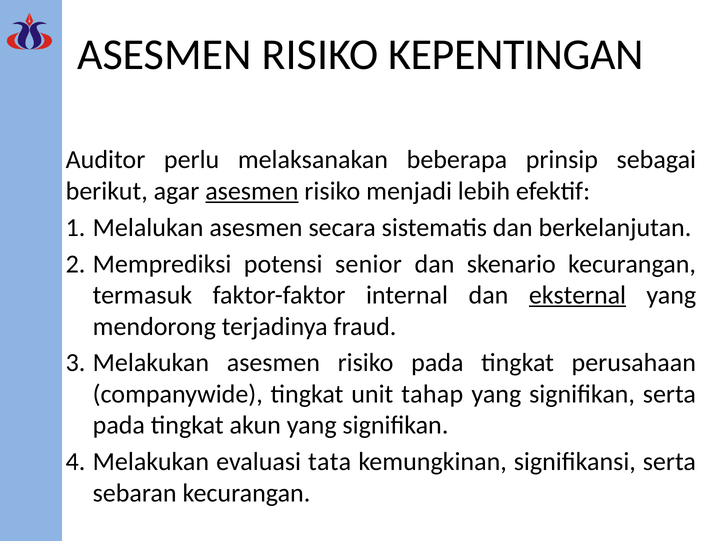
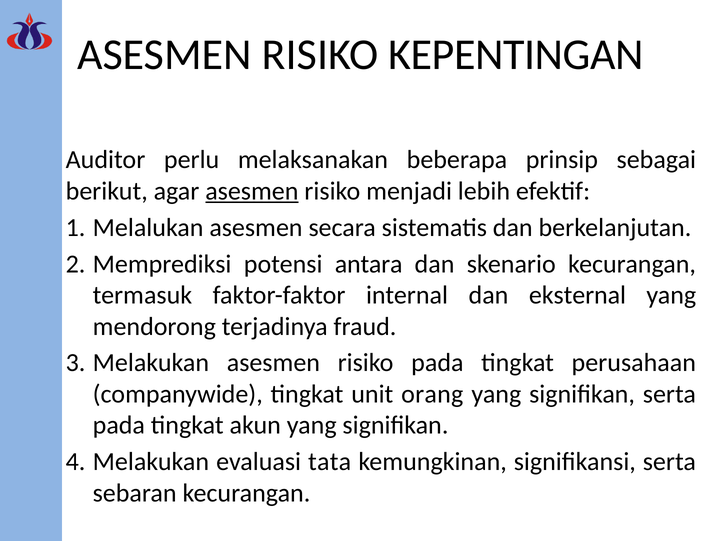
senior: senior -> antara
eksternal underline: present -> none
tahap: tahap -> orang
